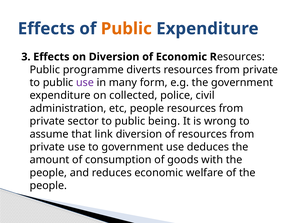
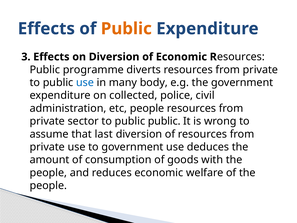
use at (85, 82) colour: purple -> blue
form: form -> body
public being: being -> public
link: link -> last
